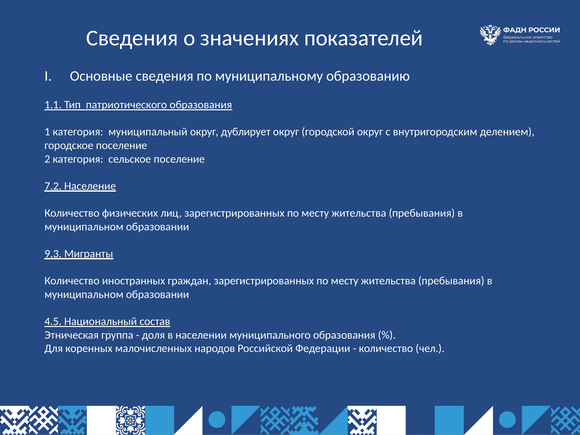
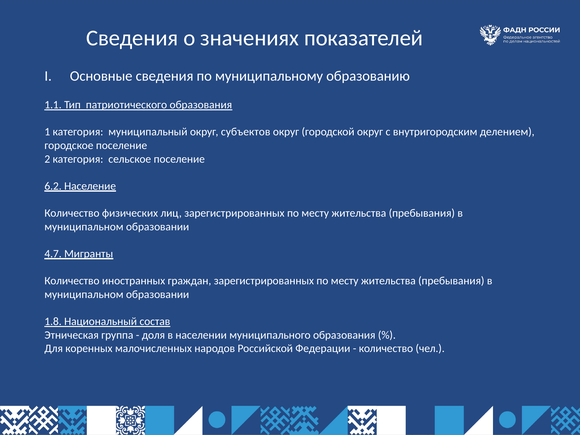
дублирует: дублирует -> субъектов
7.2: 7.2 -> 6.2
9.3: 9.3 -> 4.7
4.5: 4.5 -> 1.8
